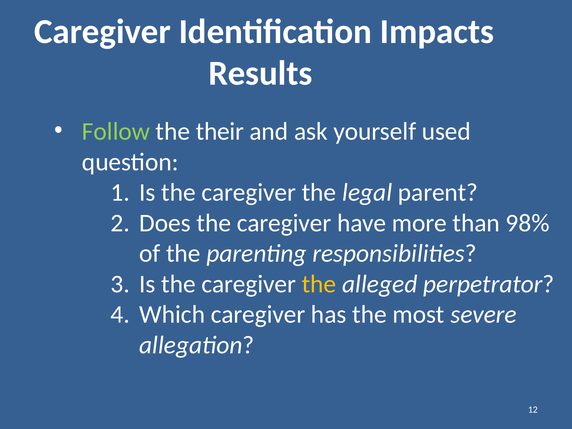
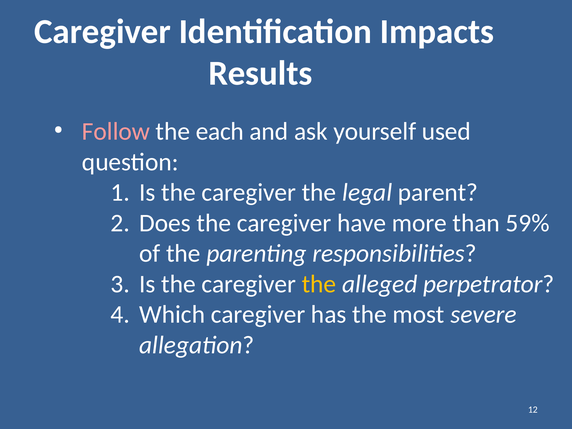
Follow colour: light green -> pink
their: their -> each
98%: 98% -> 59%
